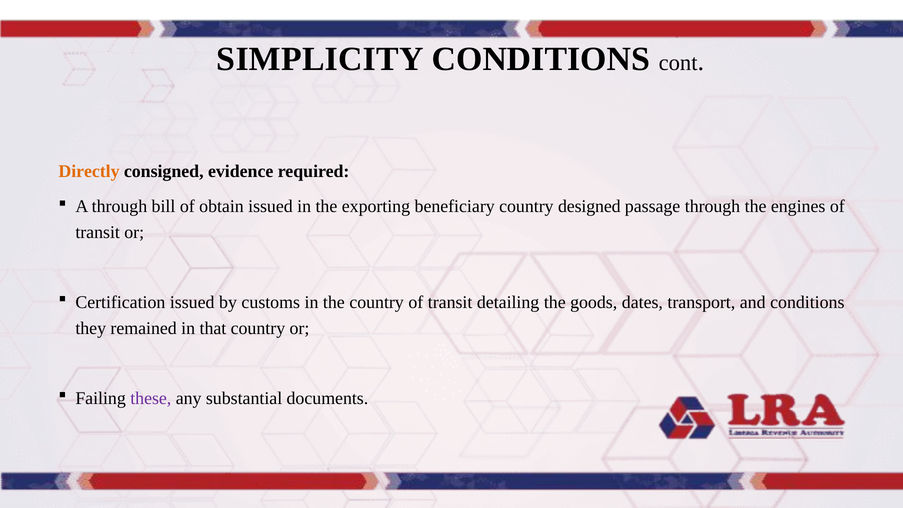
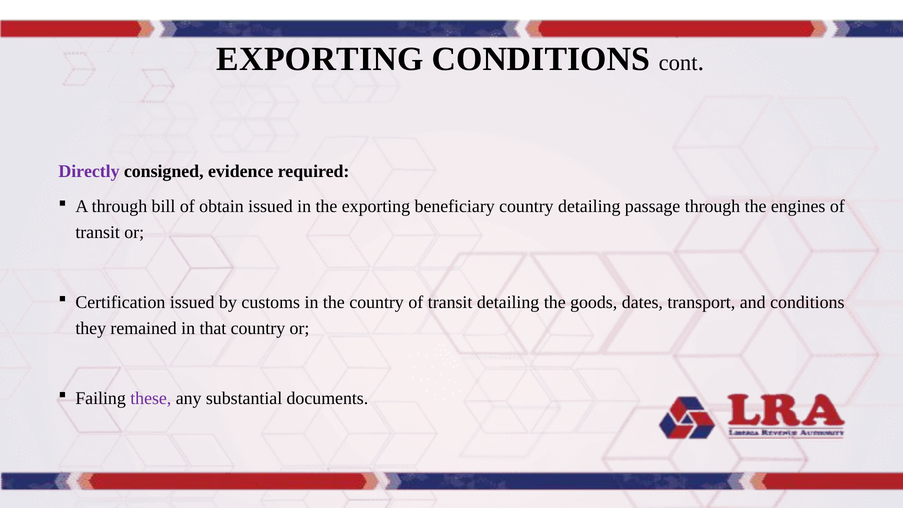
SIMPLICITY at (320, 59): SIMPLICITY -> EXPORTING
Directly colour: orange -> purple
country designed: designed -> detailing
